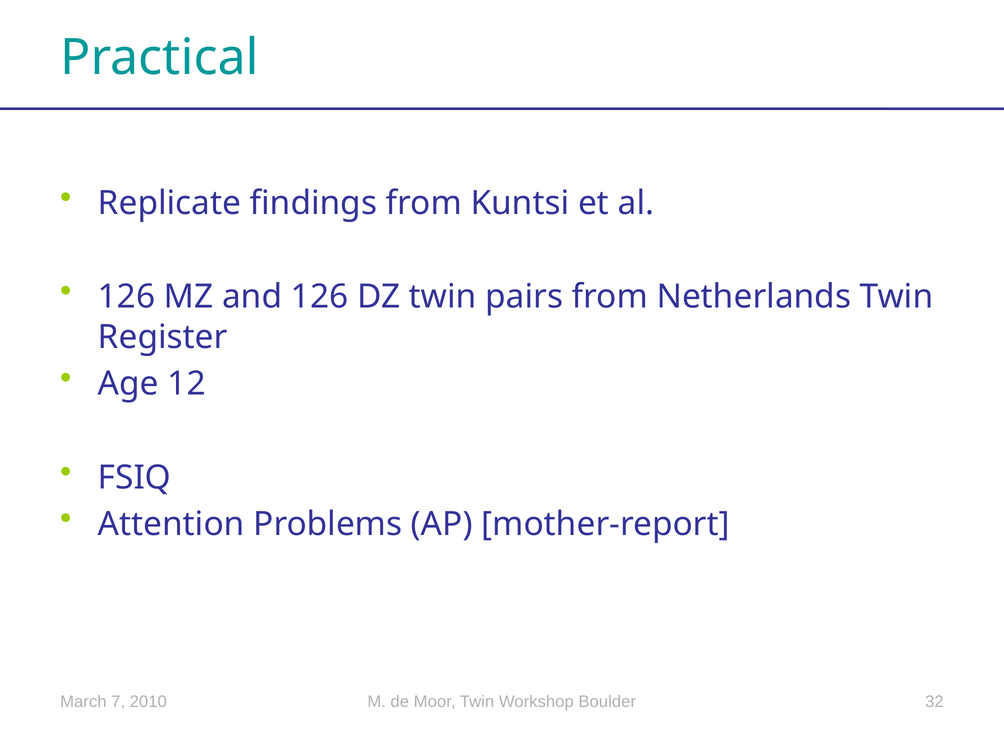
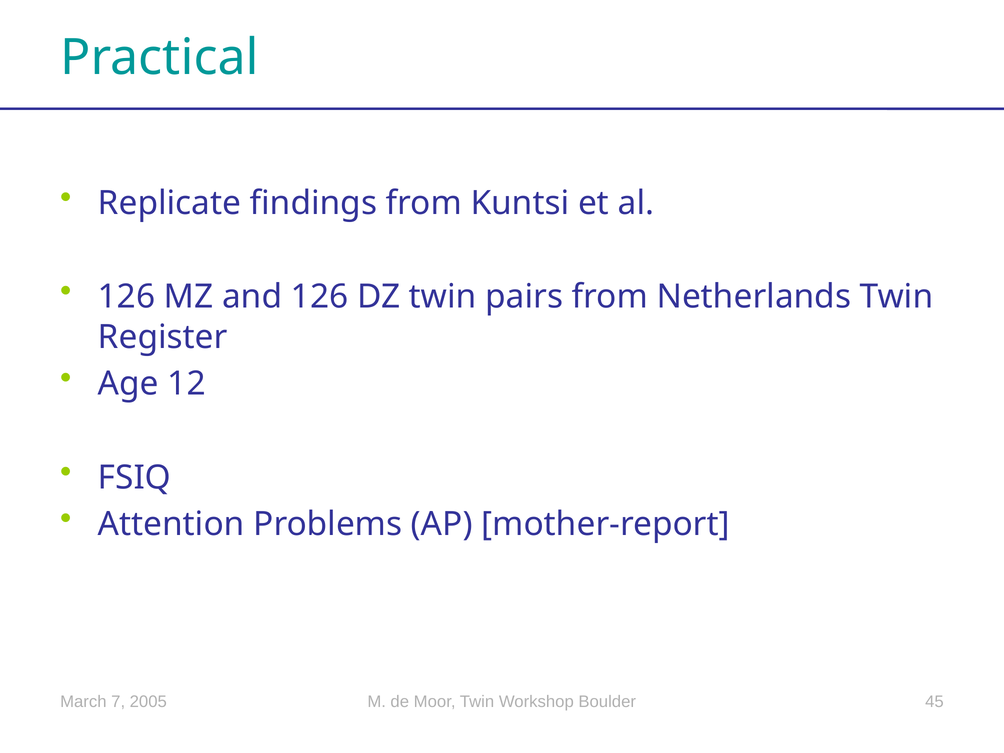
2010: 2010 -> 2005
32: 32 -> 45
